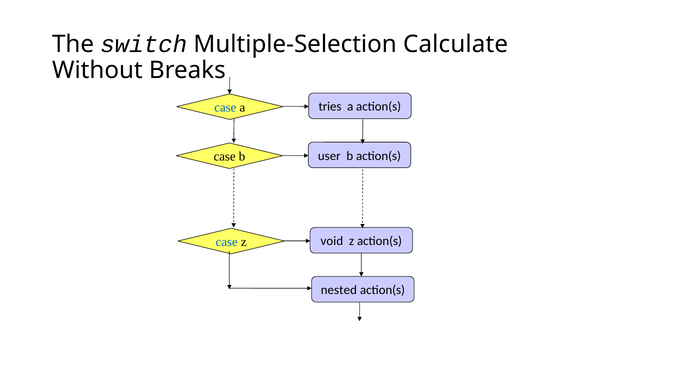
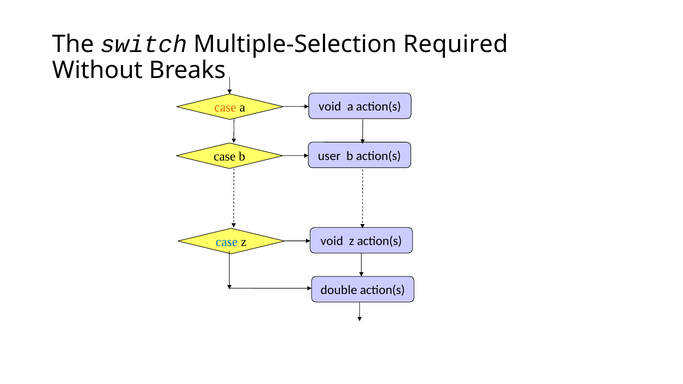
Calculate: Calculate -> Required
case at (225, 108) colour: blue -> orange
a tries: tries -> void
nested: nested -> double
